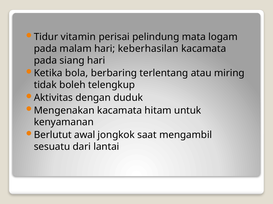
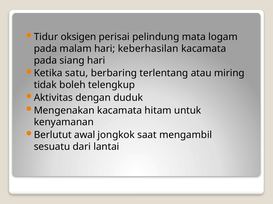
vitamin: vitamin -> oksigen
bola: bola -> satu
